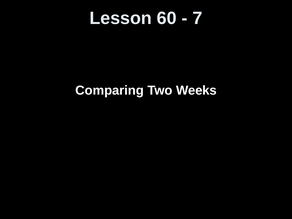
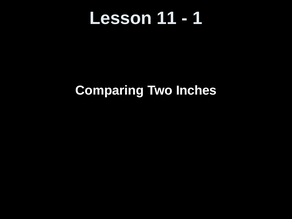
60: 60 -> 11
7: 7 -> 1
Weeks: Weeks -> Inches
